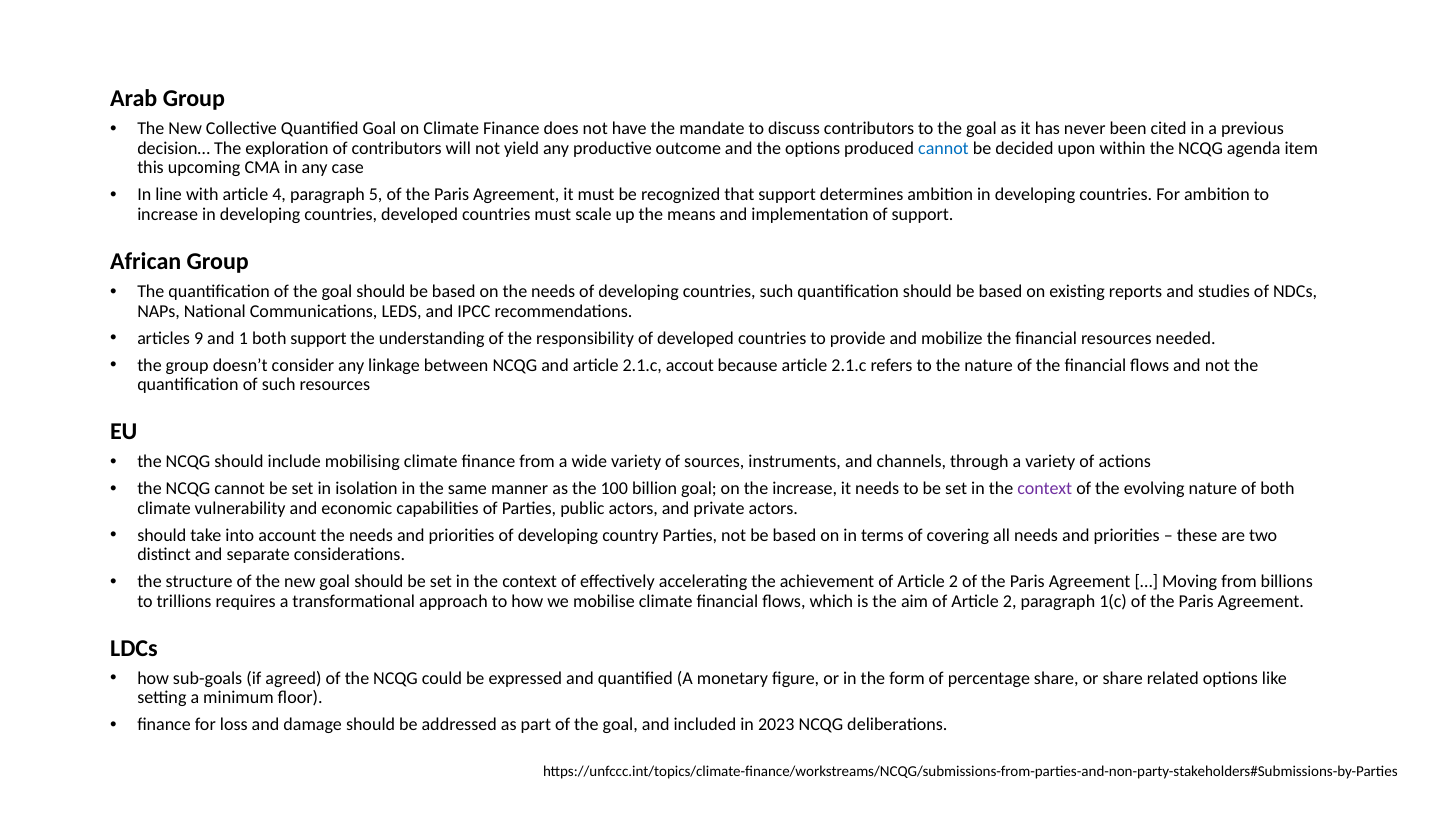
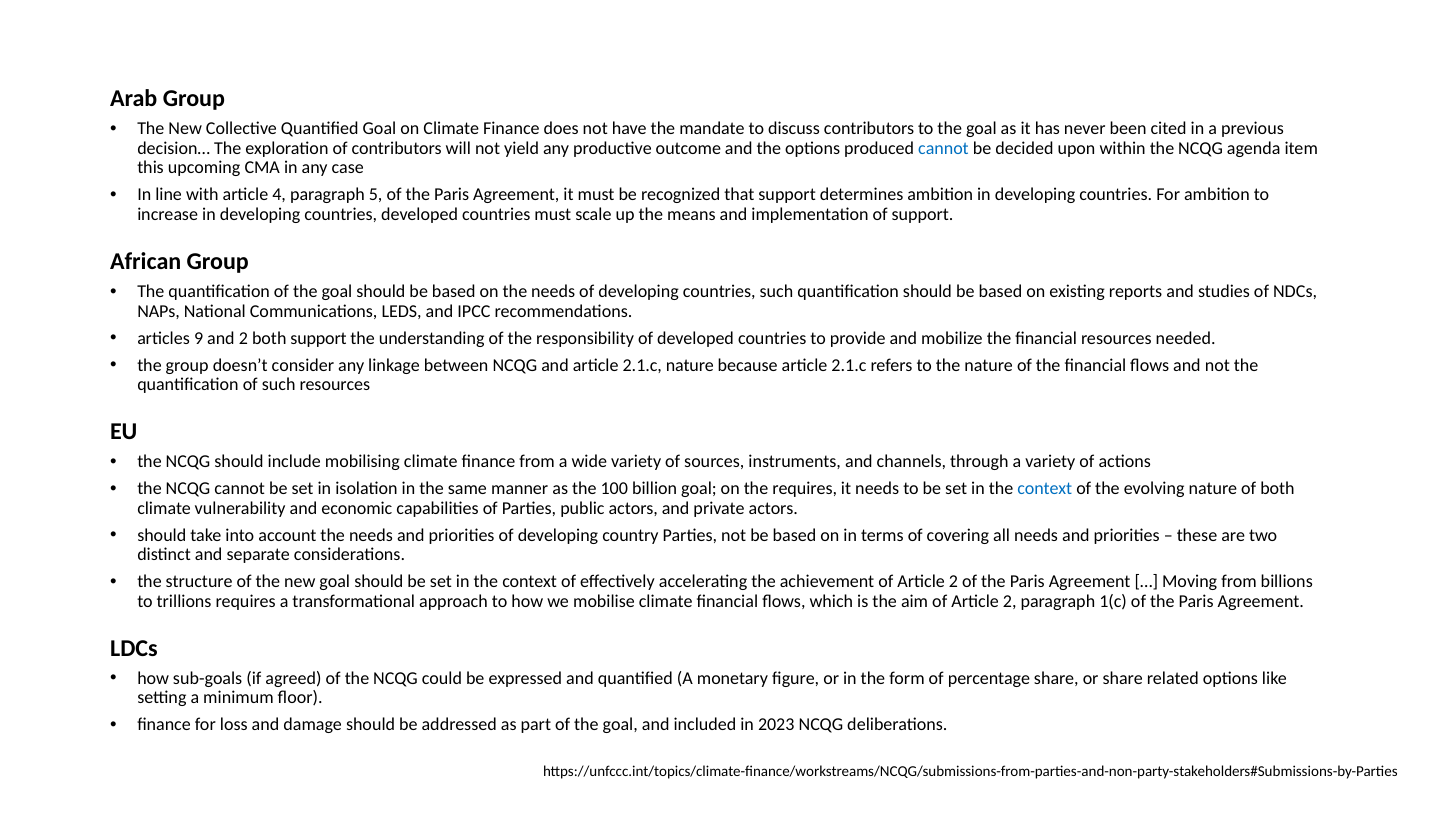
and 1: 1 -> 2
2.1.c accout: accout -> nature
the increase: increase -> requires
context at (1045, 489) colour: purple -> blue
